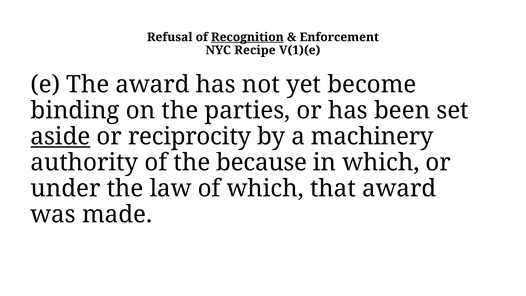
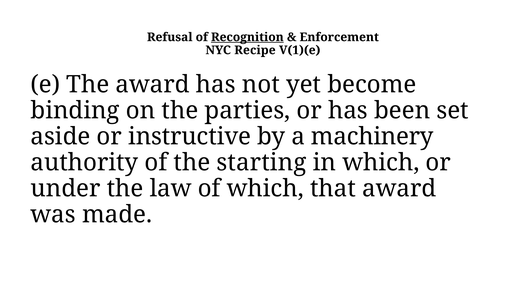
aside underline: present -> none
reciprocity: reciprocity -> instructive
because: because -> starting
